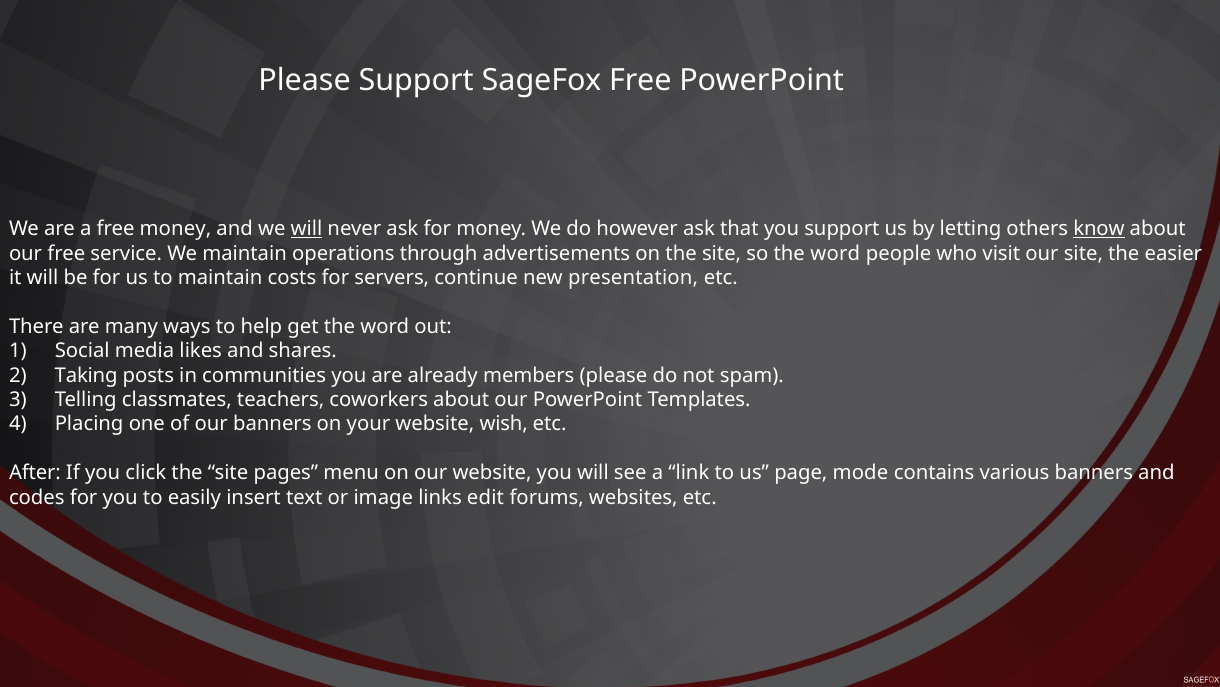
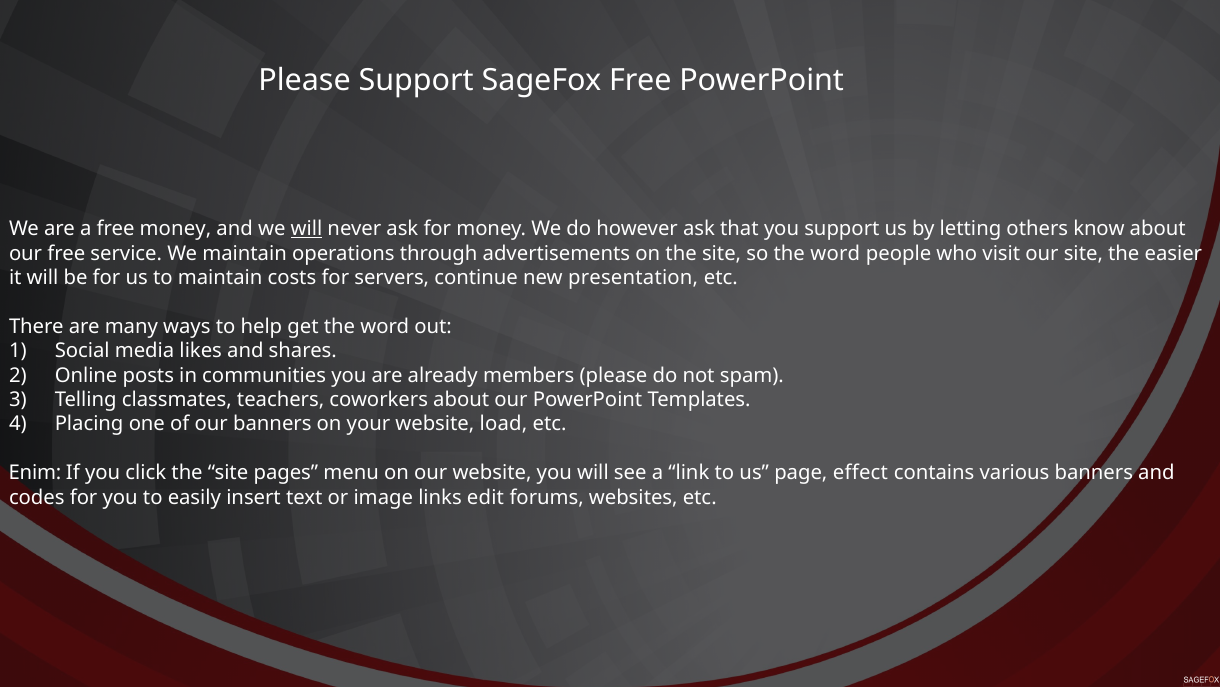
know underline: present -> none
Taking: Taking -> Online
wish: wish -> load
After: After -> Enim
mode: mode -> effect
